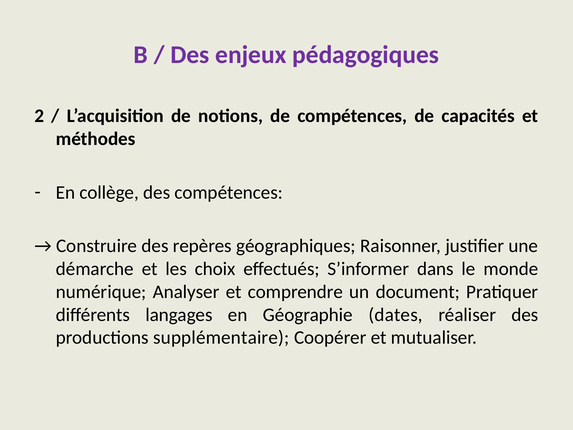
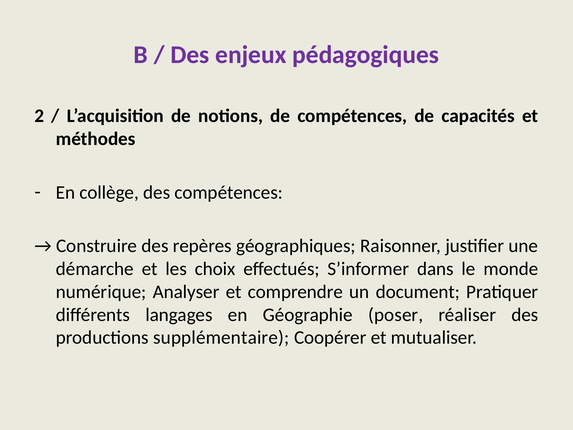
dates: dates -> poser
